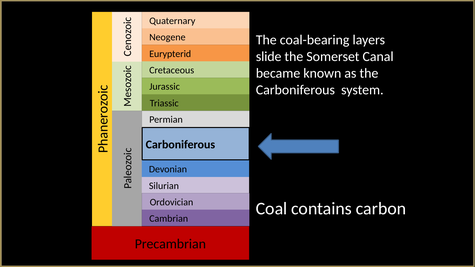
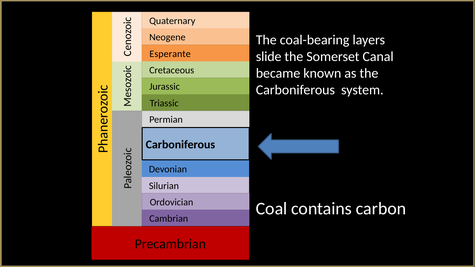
Eurypterid: Eurypterid -> Esperante
